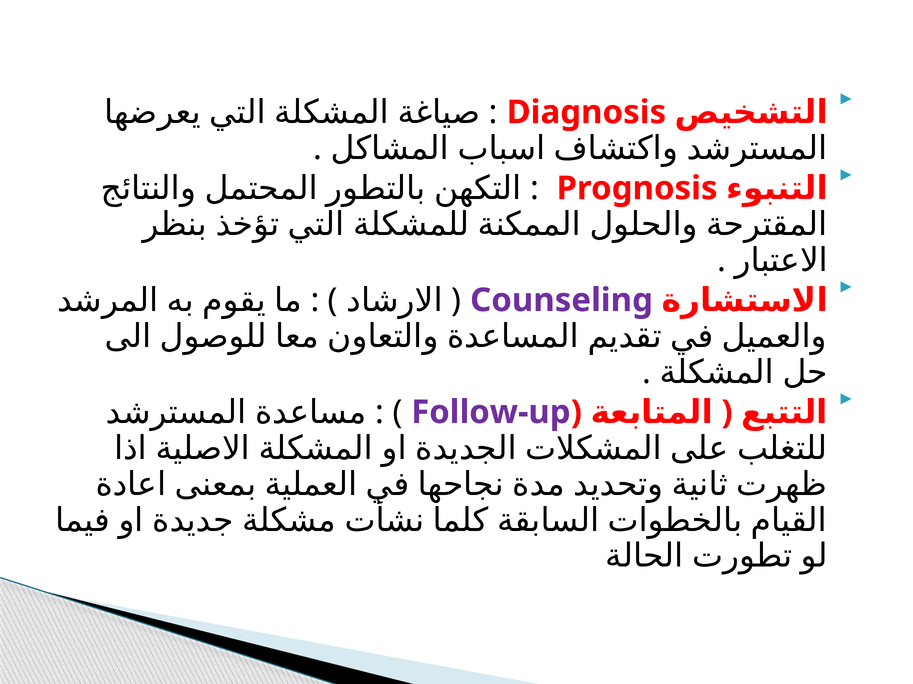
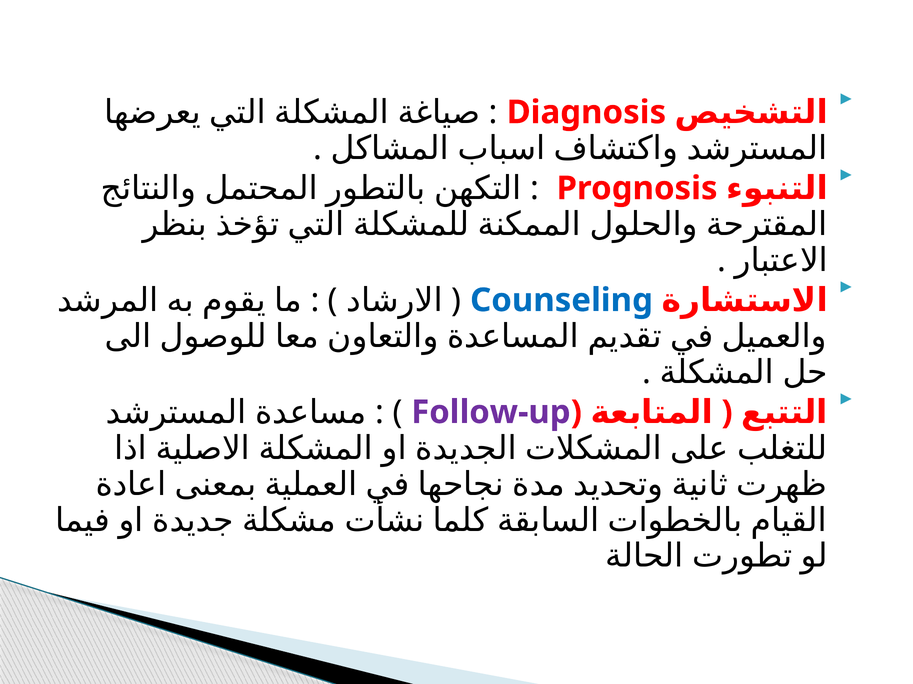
Counseling colour: purple -> blue
